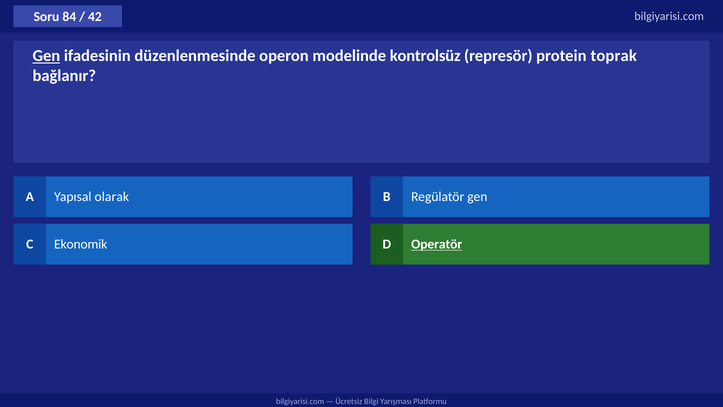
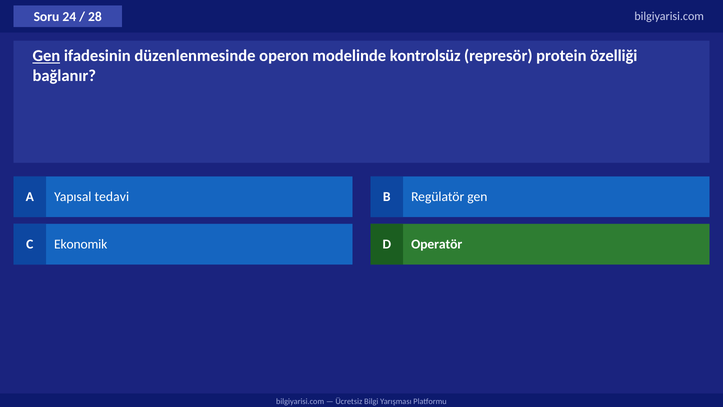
84: 84 -> 24
42: 42 -> 28
toprak: toprak -> özelliği
olarak: olarak -> tedavi
Operatör underline: present -> none
